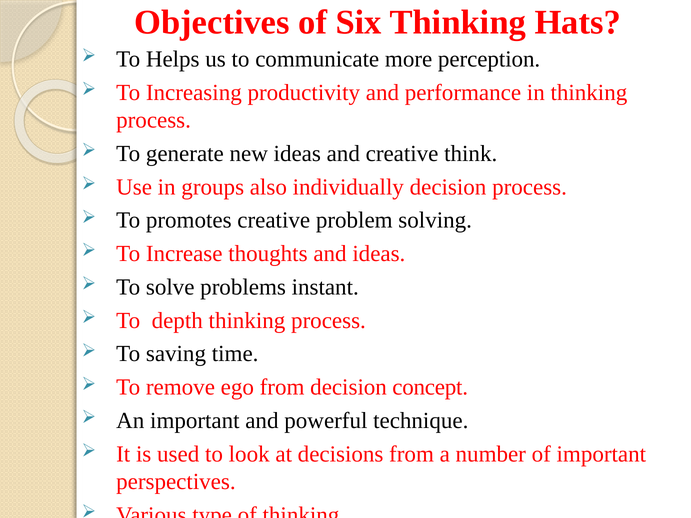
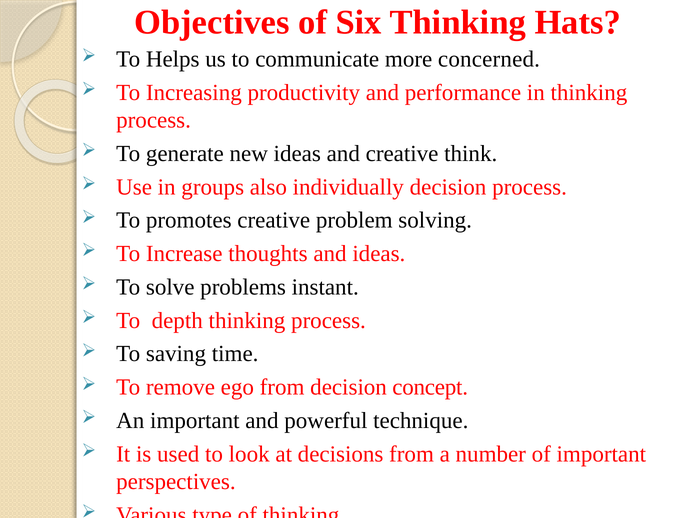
perception: perception -> concerned
